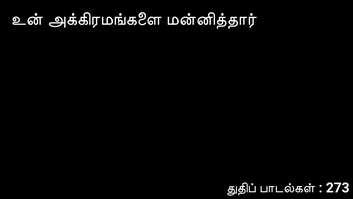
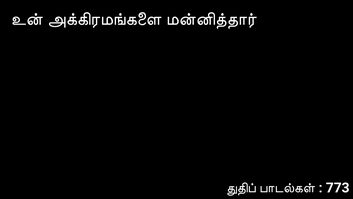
273: 273 -> 773
